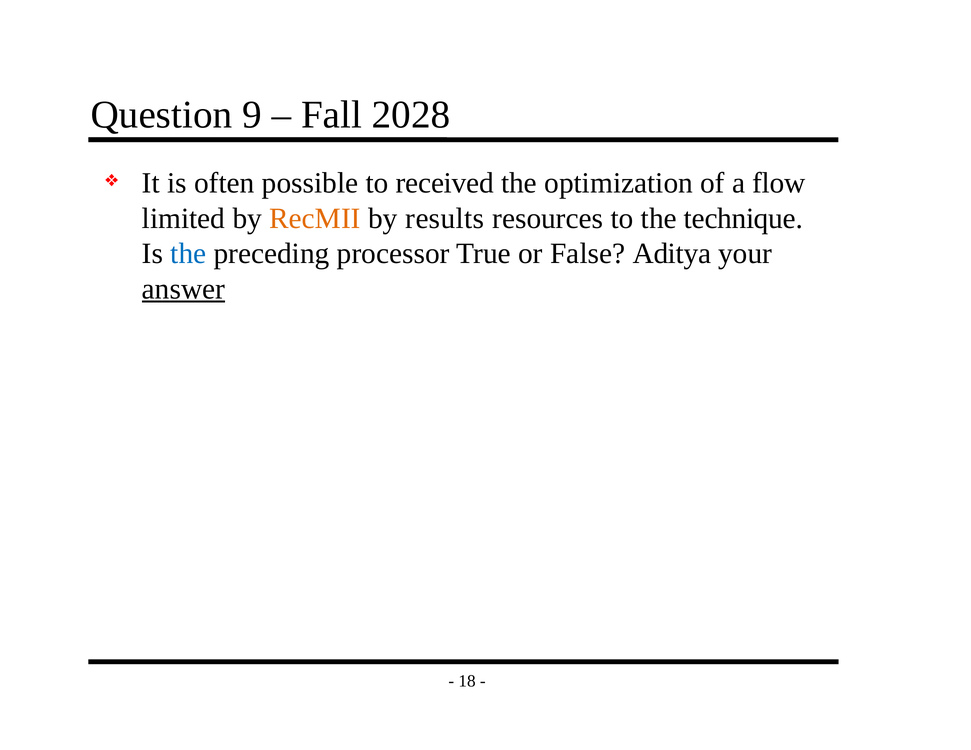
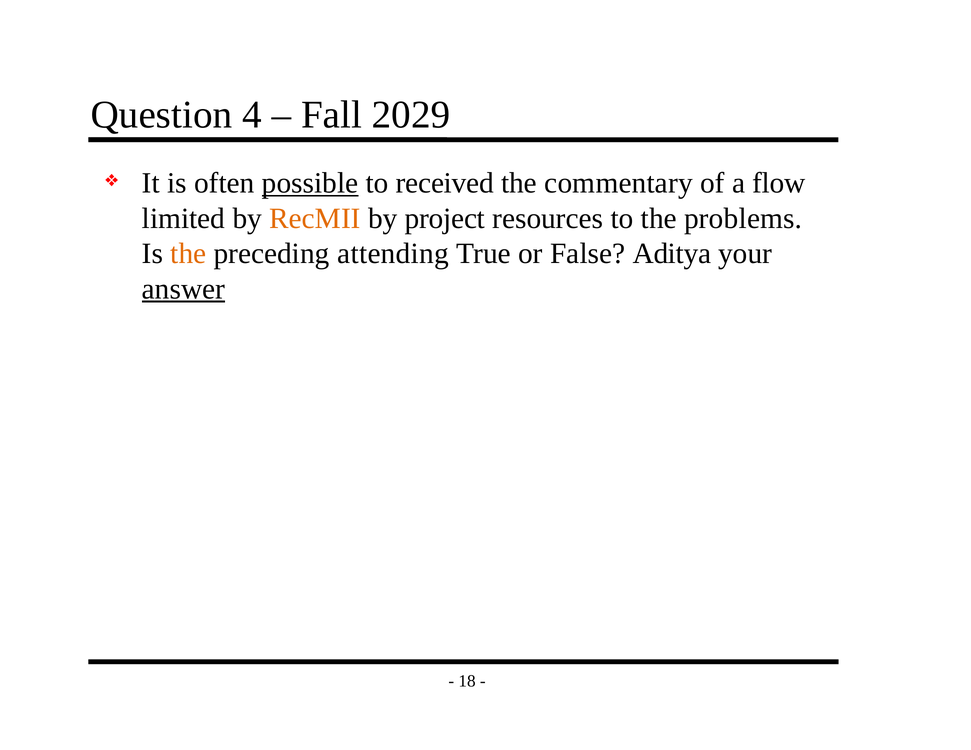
9: 9 -> 4
2028: 2028 -> 2029
possible underline: none -> present
optimization: optimization -> commentary
results: results -> project
technique: technique -> problems
the at (188, 254) colour: blue -> orange
processor: processor -> attending
